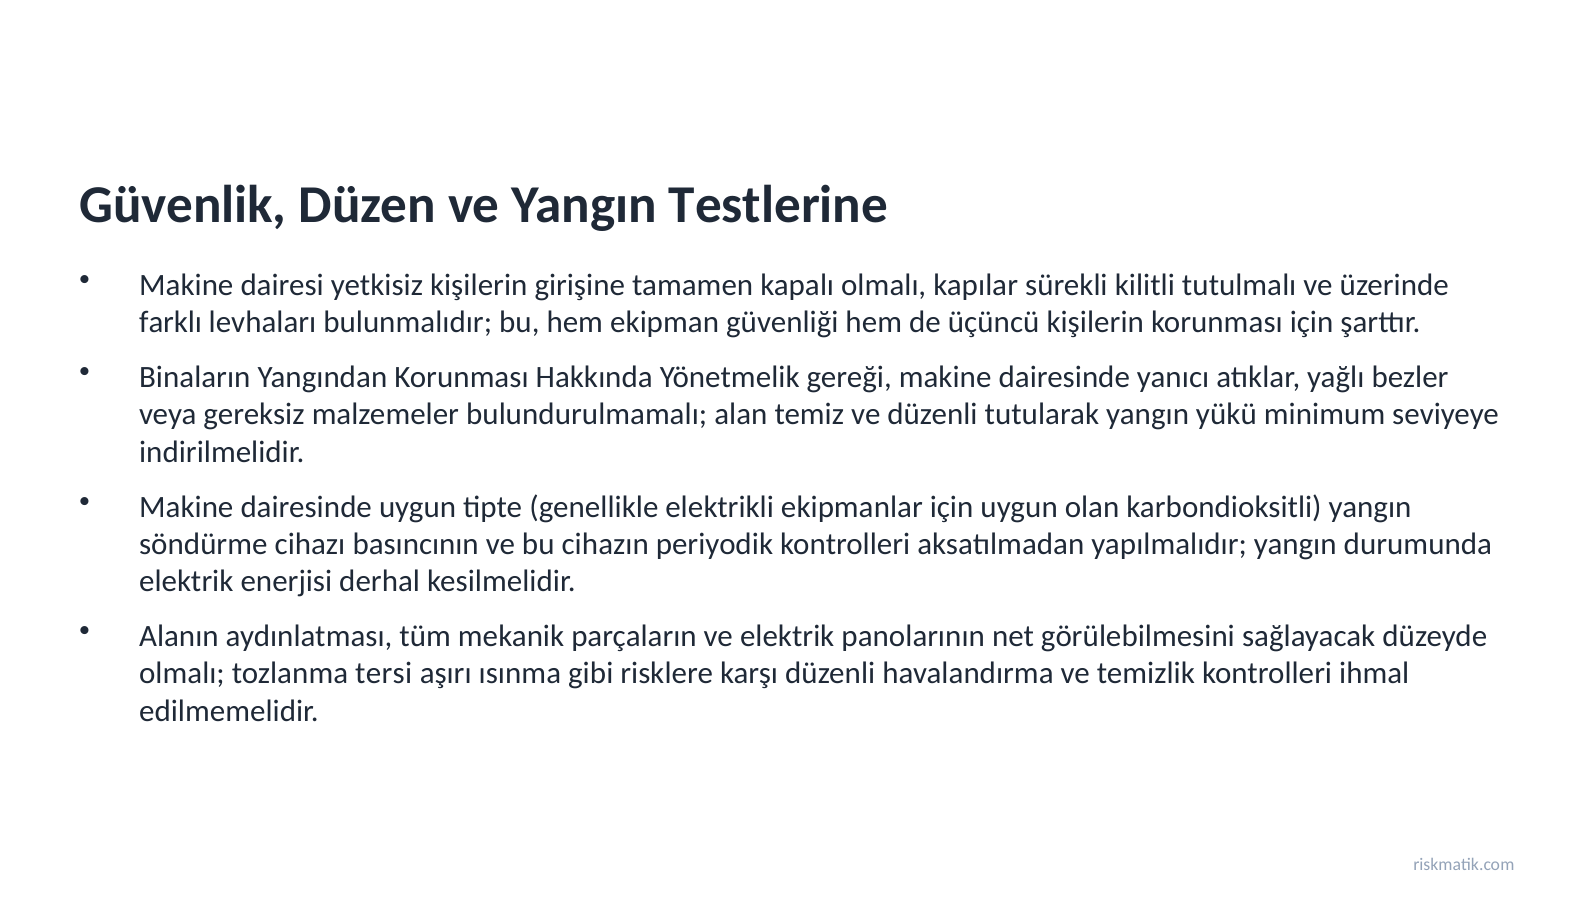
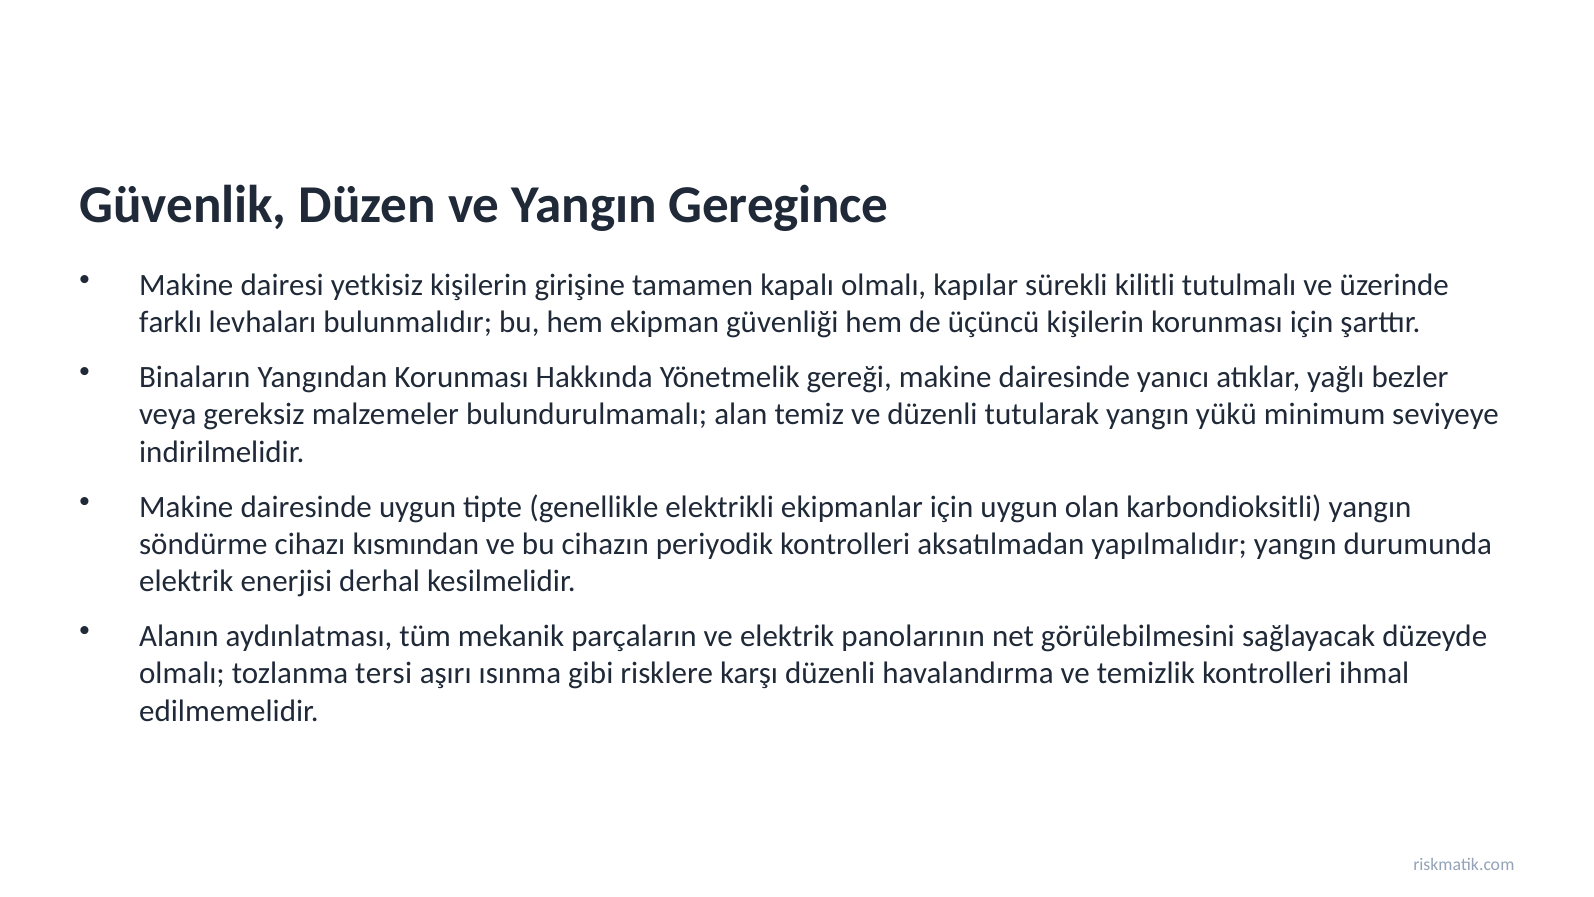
Testlerine: Testlerine -> Geregince
basıncının: basıncının -> kısmından
